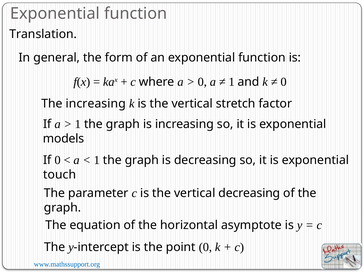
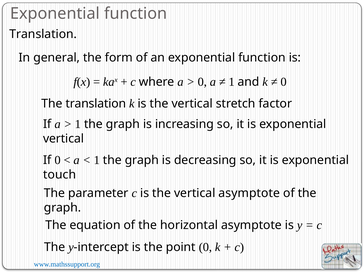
The increasing: increasing -> translation
models at (64, 139): models -> vertical
vertical decreasing: decreasing -> asymptote
